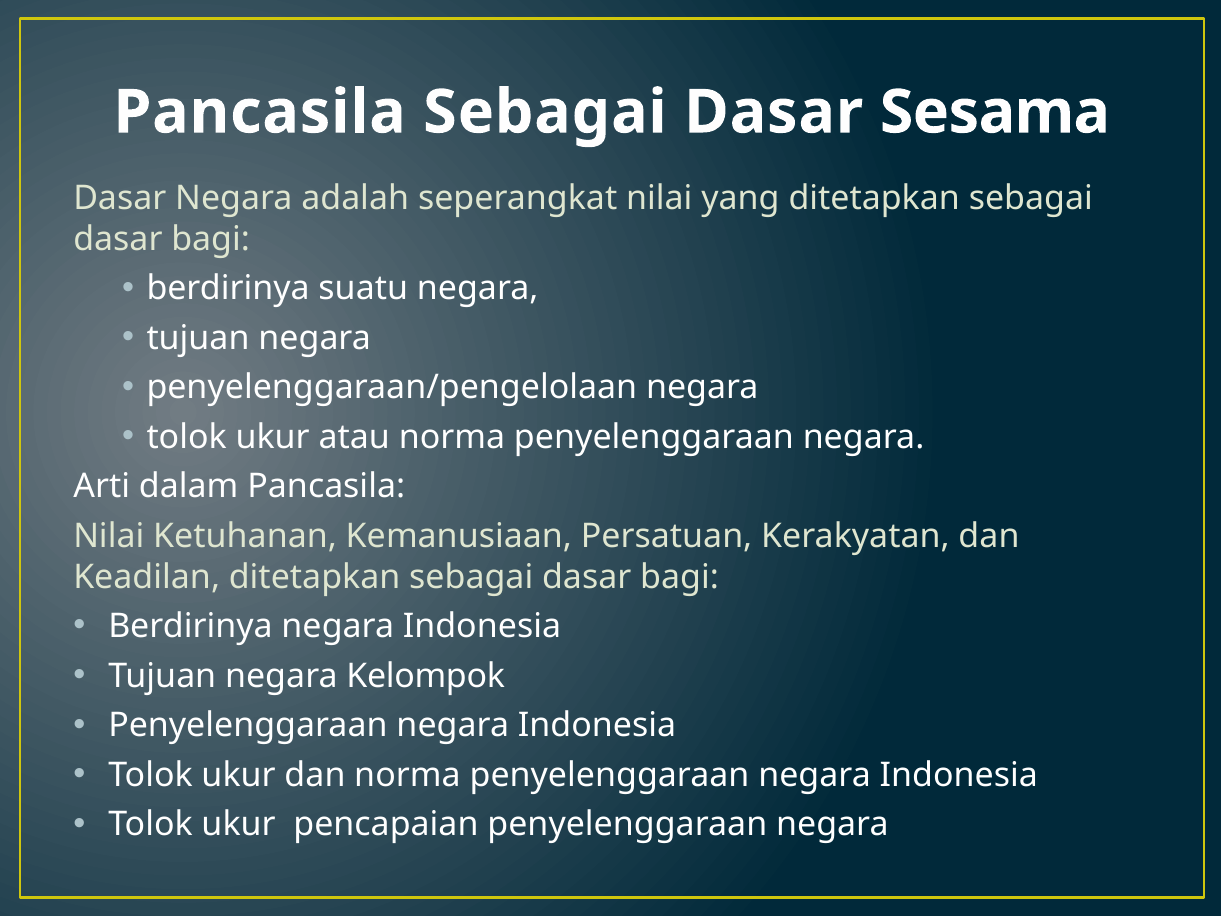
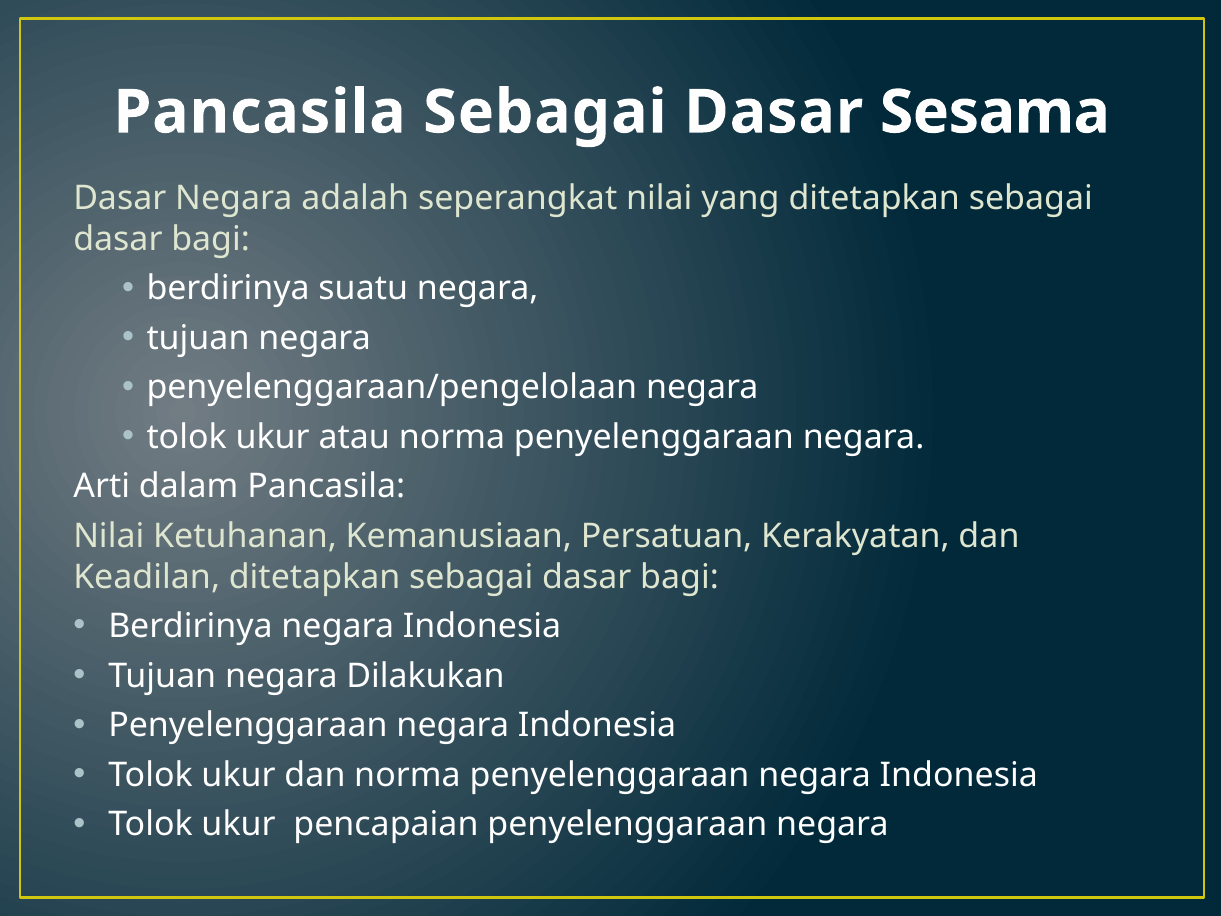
Kelompok: Kelompok -> Dilakukan
